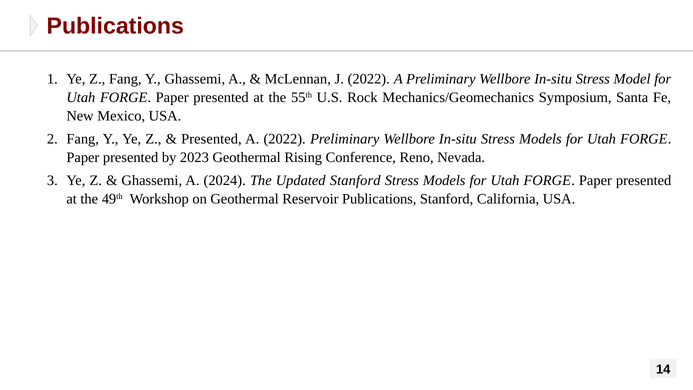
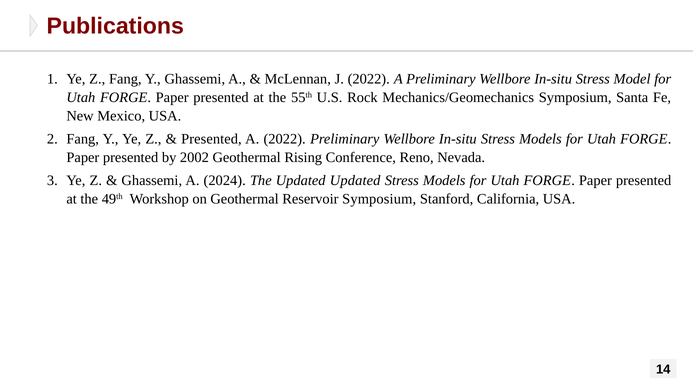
2023: 2023 -> 2002
Updated Stanford: Stanford -> Updated
Reservoir Publications: Publications -> Symposium
